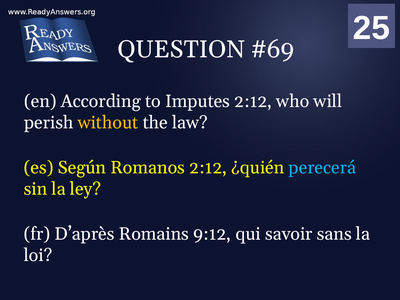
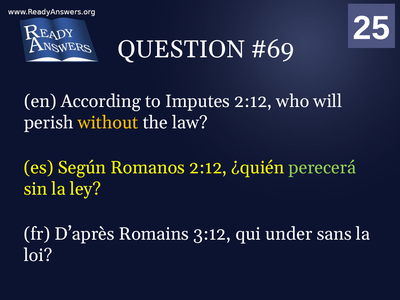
perecerá colour: light blue -> light green
9:12: 9:12 -> 3:12
savoir: savoir -> under
